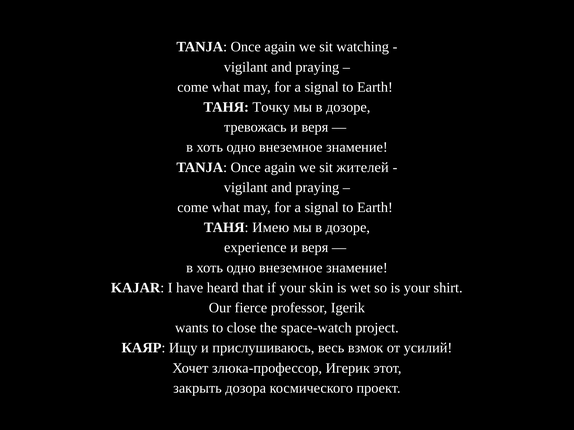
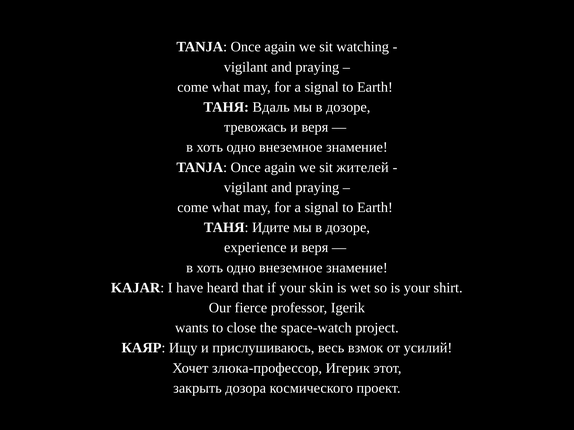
Точку: Точку -> Вдаль
Имею: Имею -> Идите
